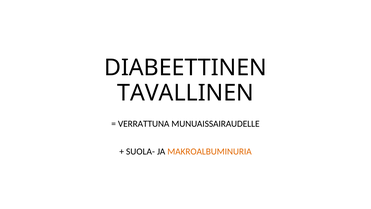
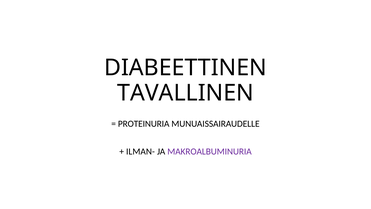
VERRATTUNA: VERRATTUNA -> PROTEINURIA
SUOLA-: SUOLA- -> ILMAN-
MAKROALBUMINURIA colour: orange -> purple
